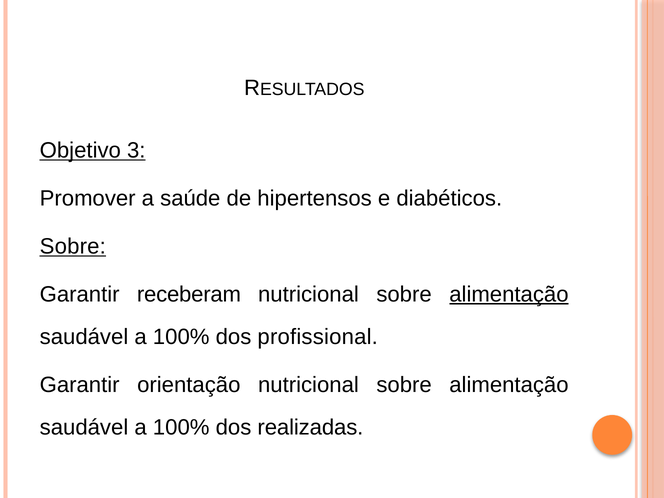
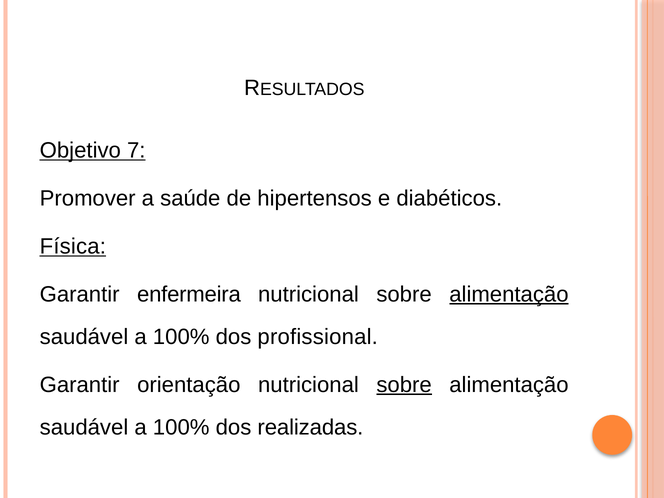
3: 3 -> 7
Sobre at (73, 246): Sobre -> Física
receberam: receberam -> enfermeira
sobre at (404, 385) underline: none -> present
